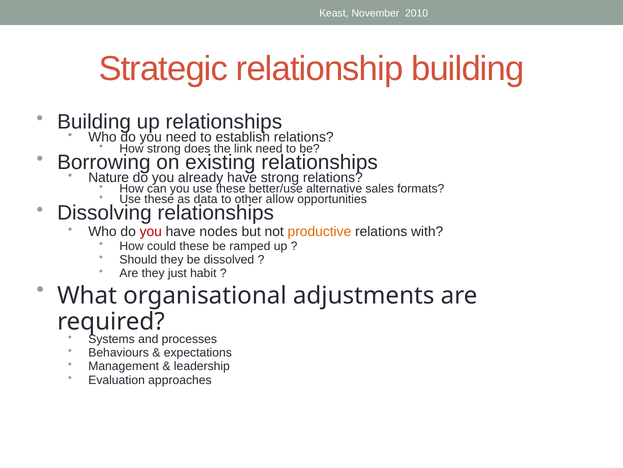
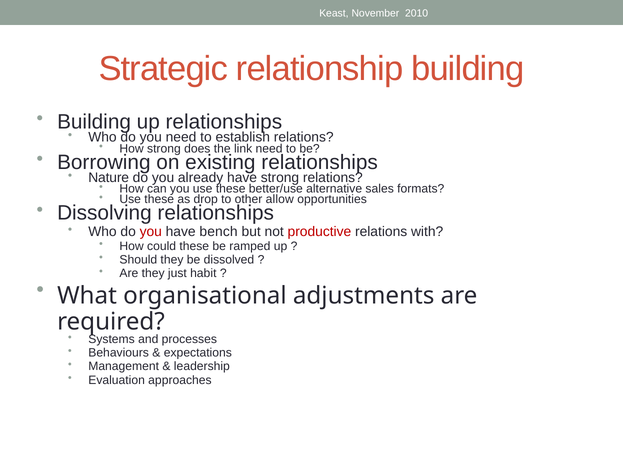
data: data -> drop
nodes: nodes -> bench
productive colour: orange -> red
